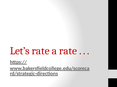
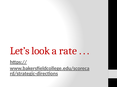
Let’s rate: rate -> look
